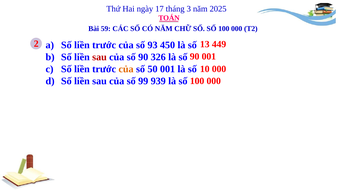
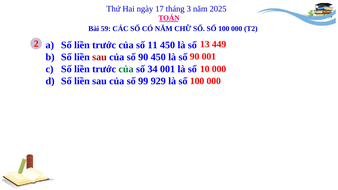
93: 93 -> 11
90 326: 326 -> 450
của at (126, 69) colour: orange -> green
50: 50 -> 34
939: 939 -> 929
